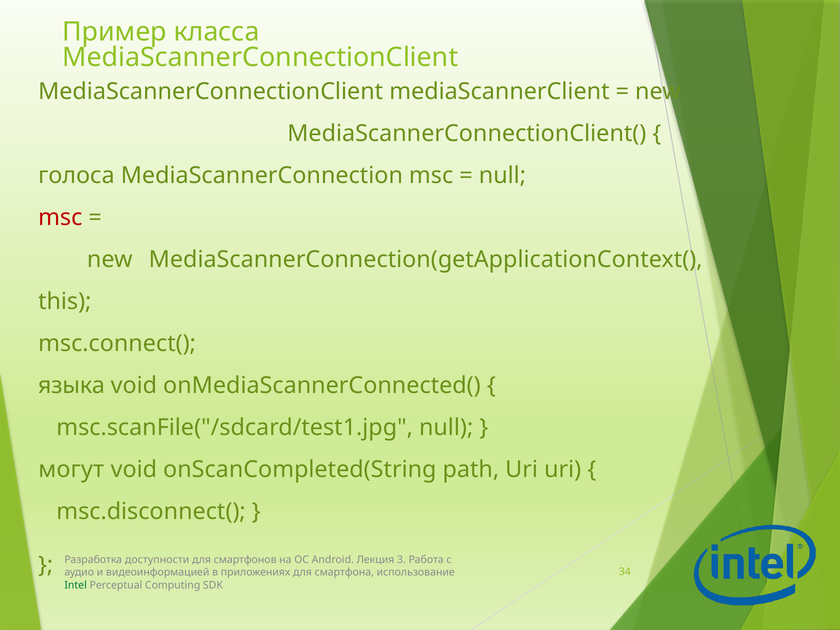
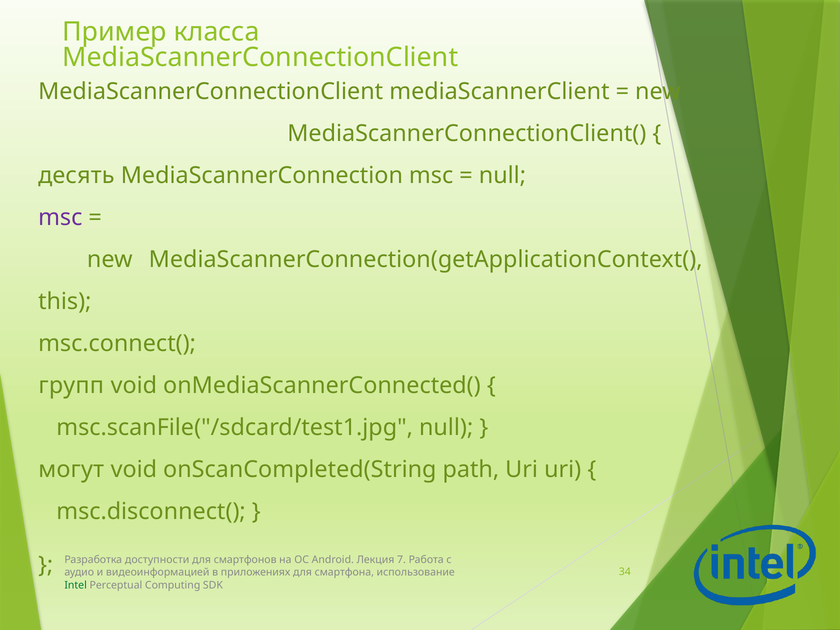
голоса: голоса -> десять
msc at (60, 217) colour: red -> purple
языка: языка -> групп
3: 3 -> 7
